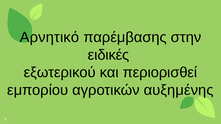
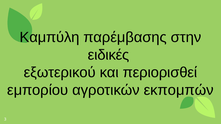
Αρνητικό: Αρνητικό -> Καμπύλη
αυξημένης: αυξημένης -> εκπομπών
